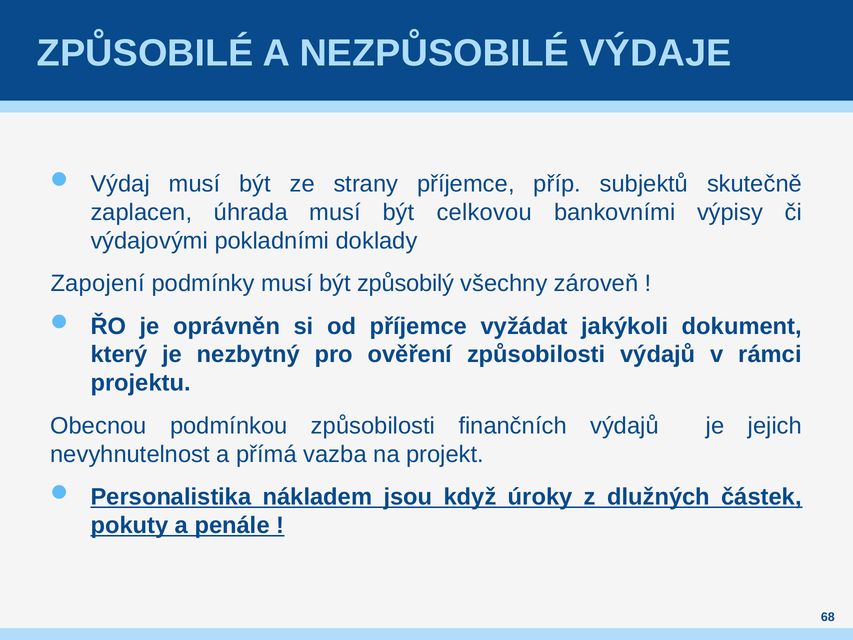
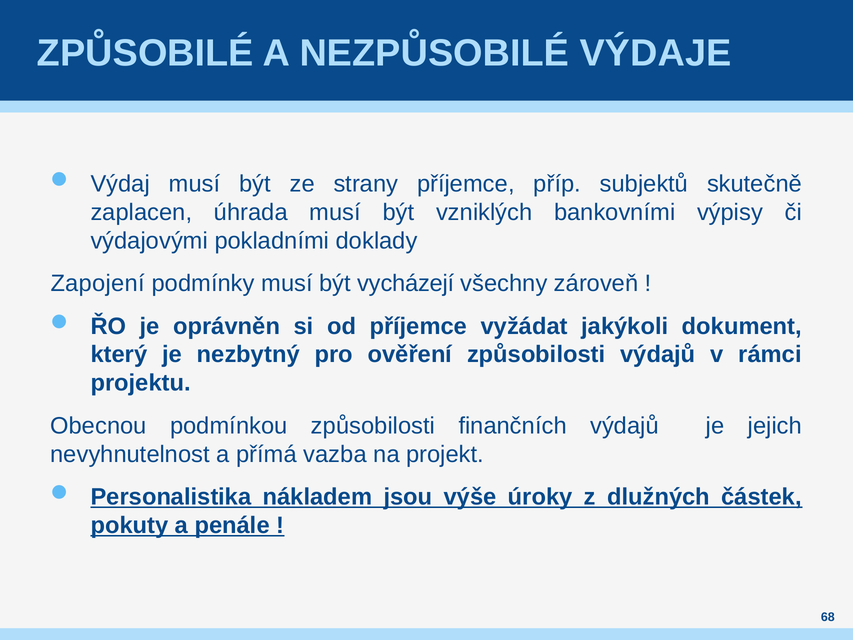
celkovou: celkovou -> vzniklých
způsobilý: způsobilý -> vycházejí
když: když -> výše
